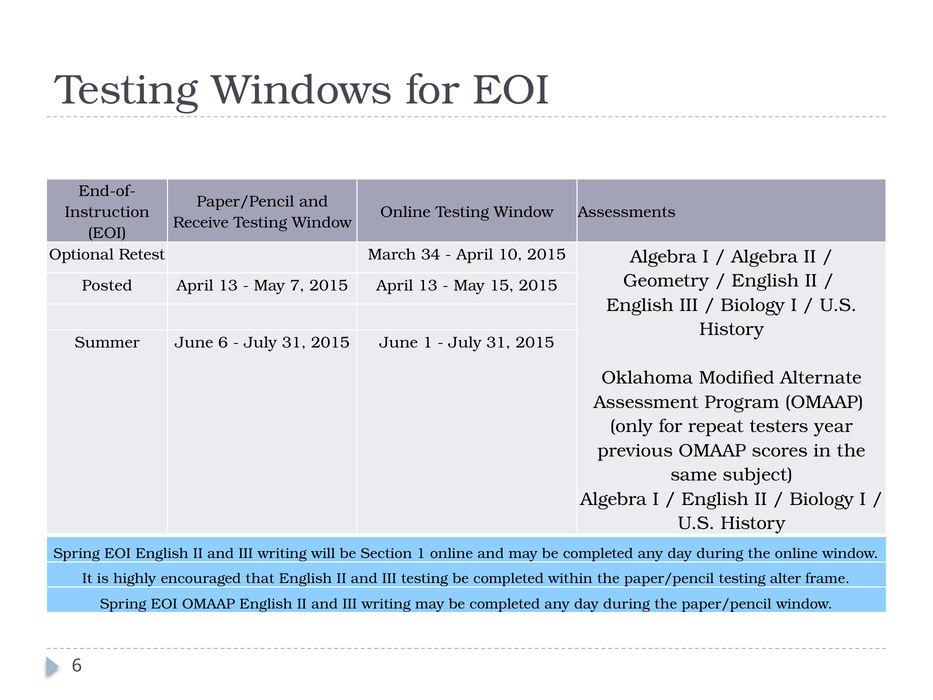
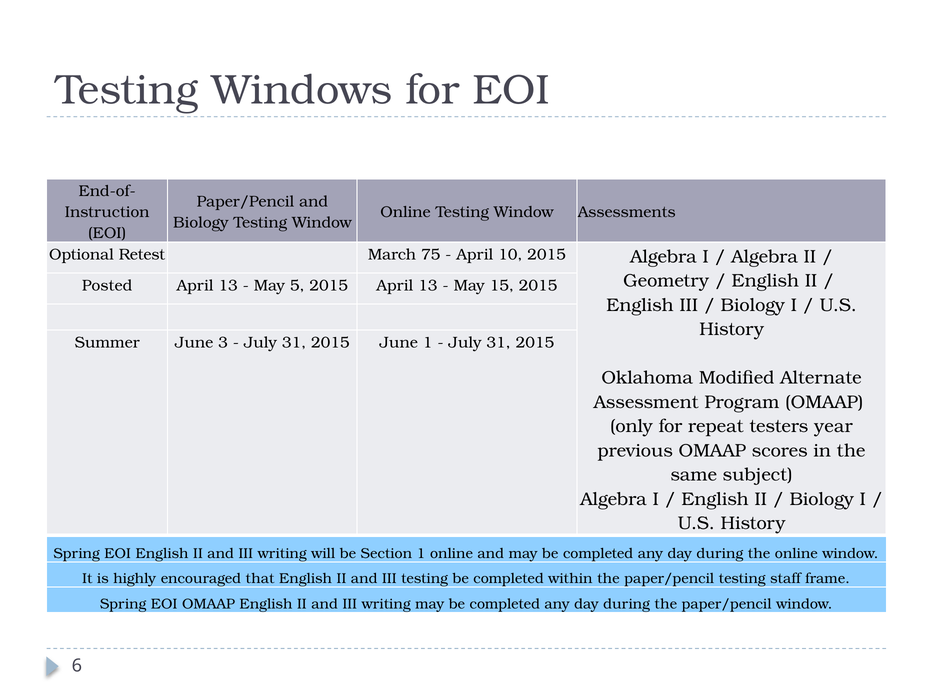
Receive at (201, 222): Receive -> Biology
34: 34 -> 75
7: 7 -> 5
June 6: 6 -> 3
alter: alter -> staff
